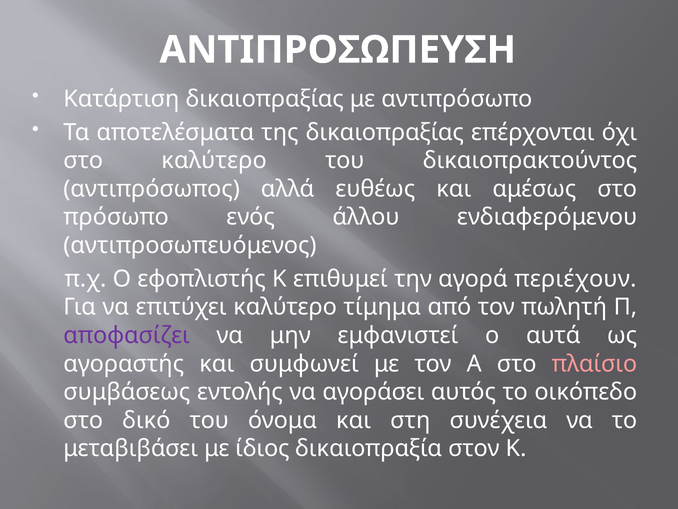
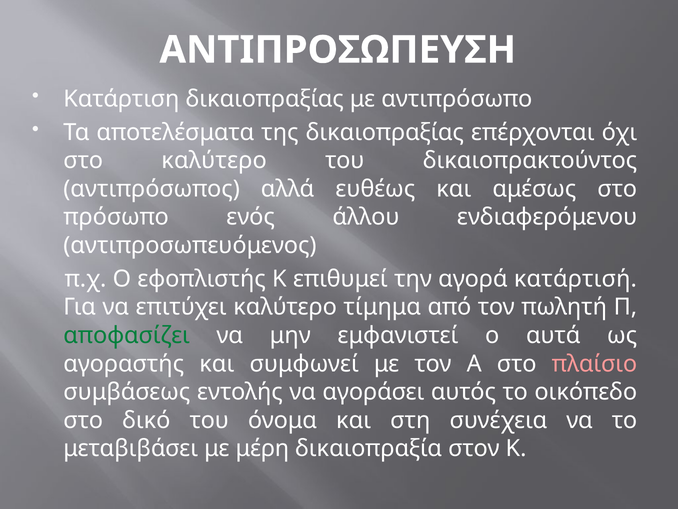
περιέχουν: περιέχουν -> κατάρτισή
αποφασίζει colour: purple -> green
ίδιος: ίδιος -> μέρη
